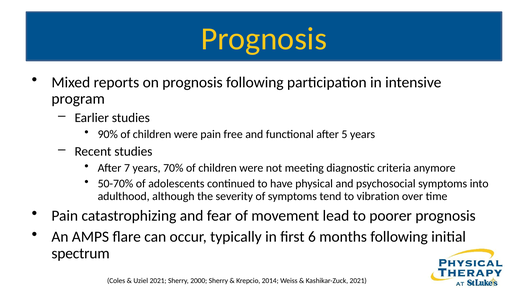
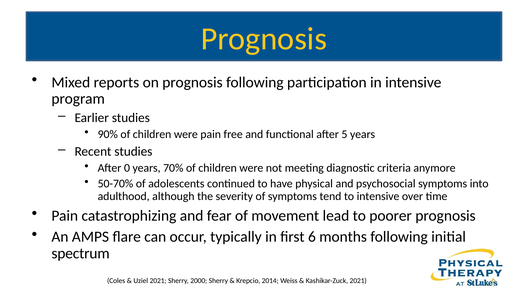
7: 7 -> 0
to vibration: vibration -> intensive
